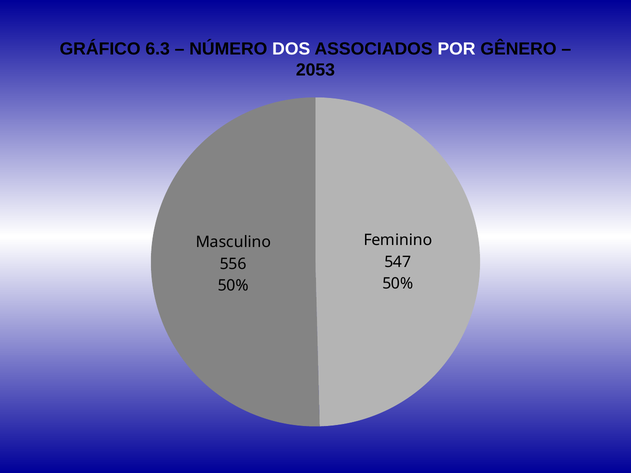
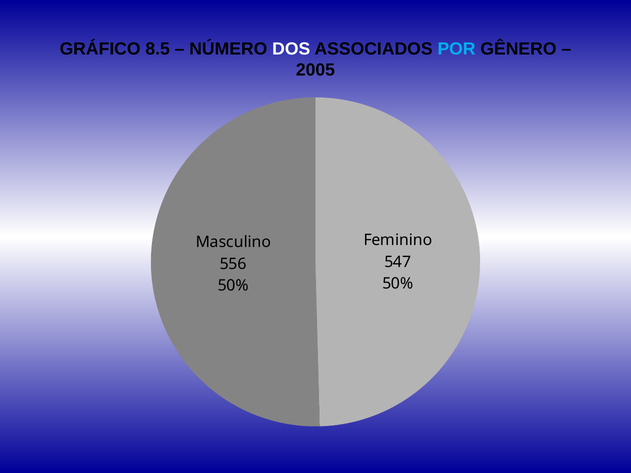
6.3: 6.3 -> 8.5
POR colour: white -> light blue
2053: 2053 -> 2005
